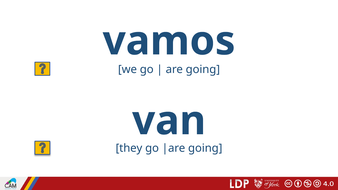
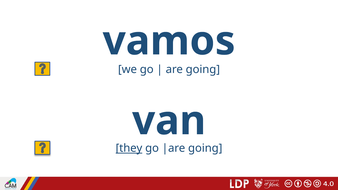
they underline: none -> present
